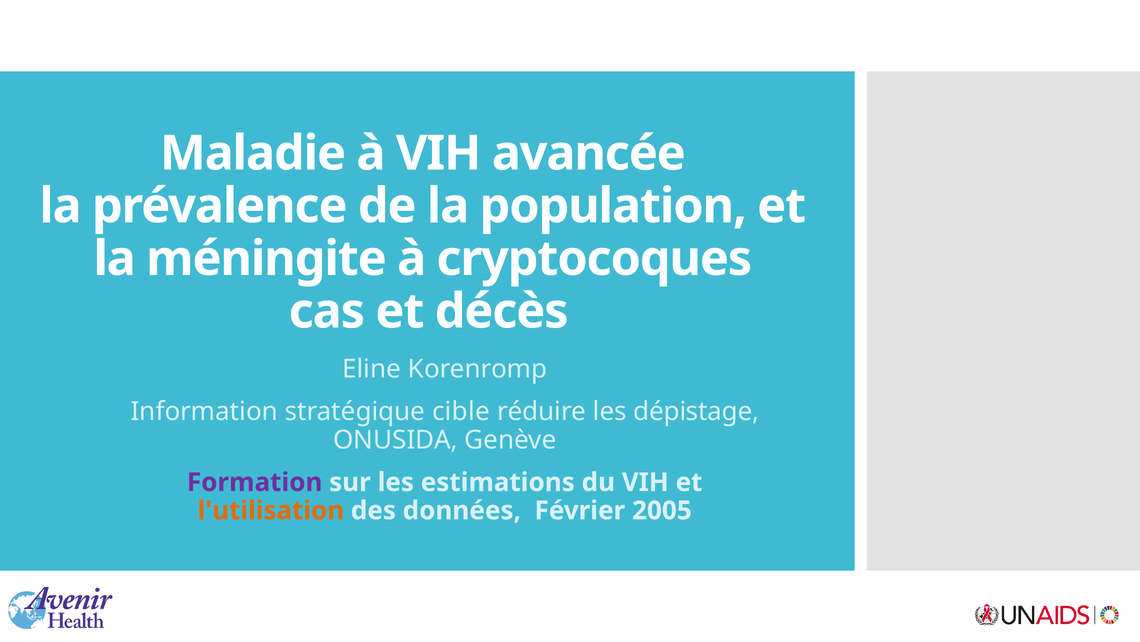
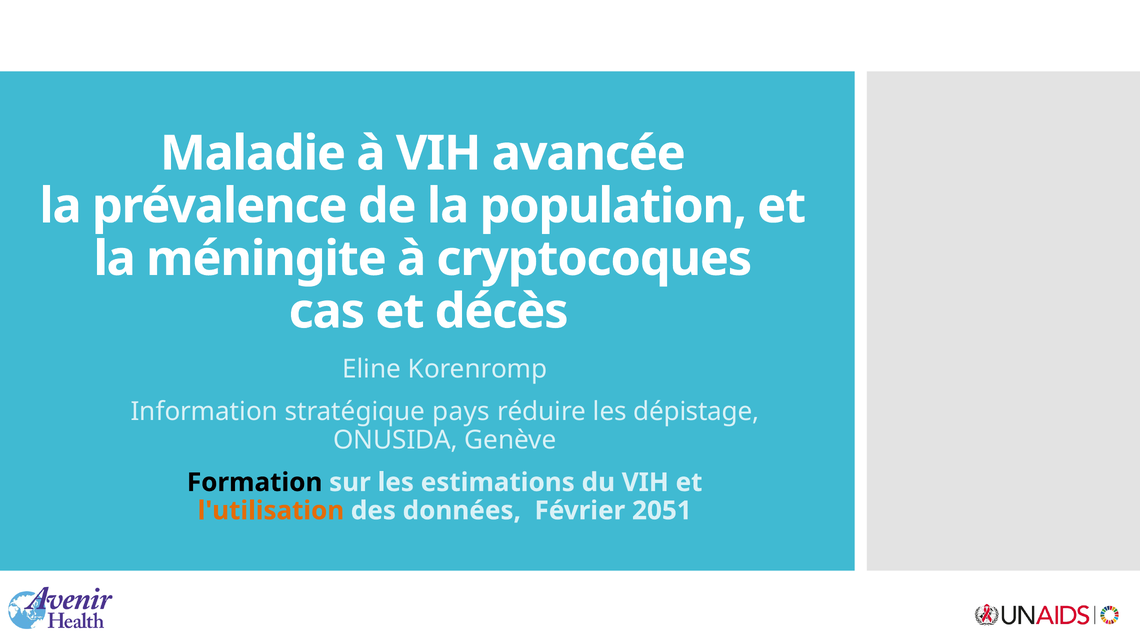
cible: cible -> pays
Formation colour: purple -> black
2005: 2005 -> 2051
